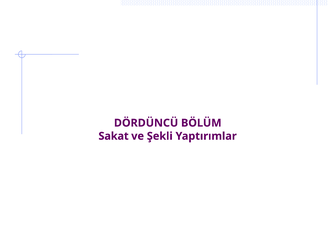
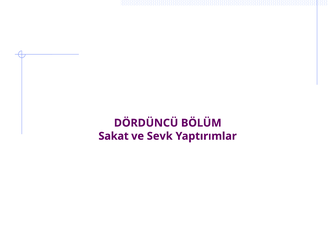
Şekli: Şekli -> Sevk
